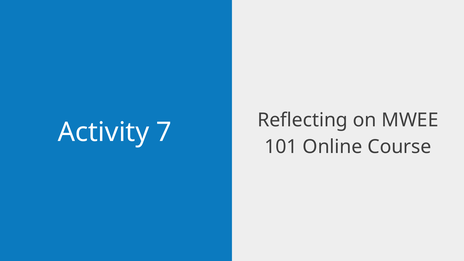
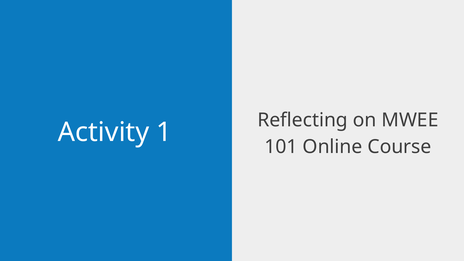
7: 7 -> 1
